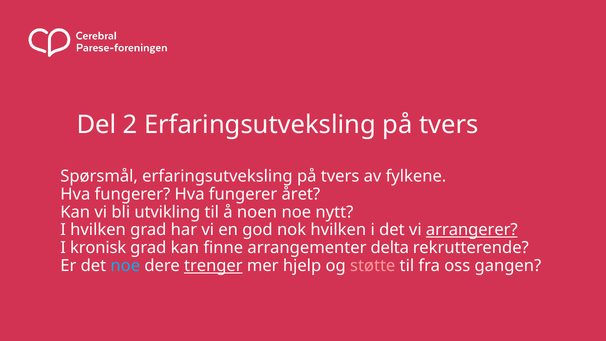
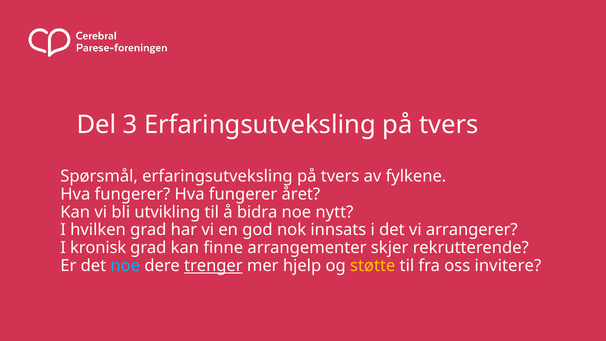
2: 2 -> 3
noen: noen -> bidra
nok hvilken: hvilken -> innsats
arrangerer underline: present -> none
delta: delta -> skjer
støtte colour: pink -> yellow
gangen: gangen -> invitere
